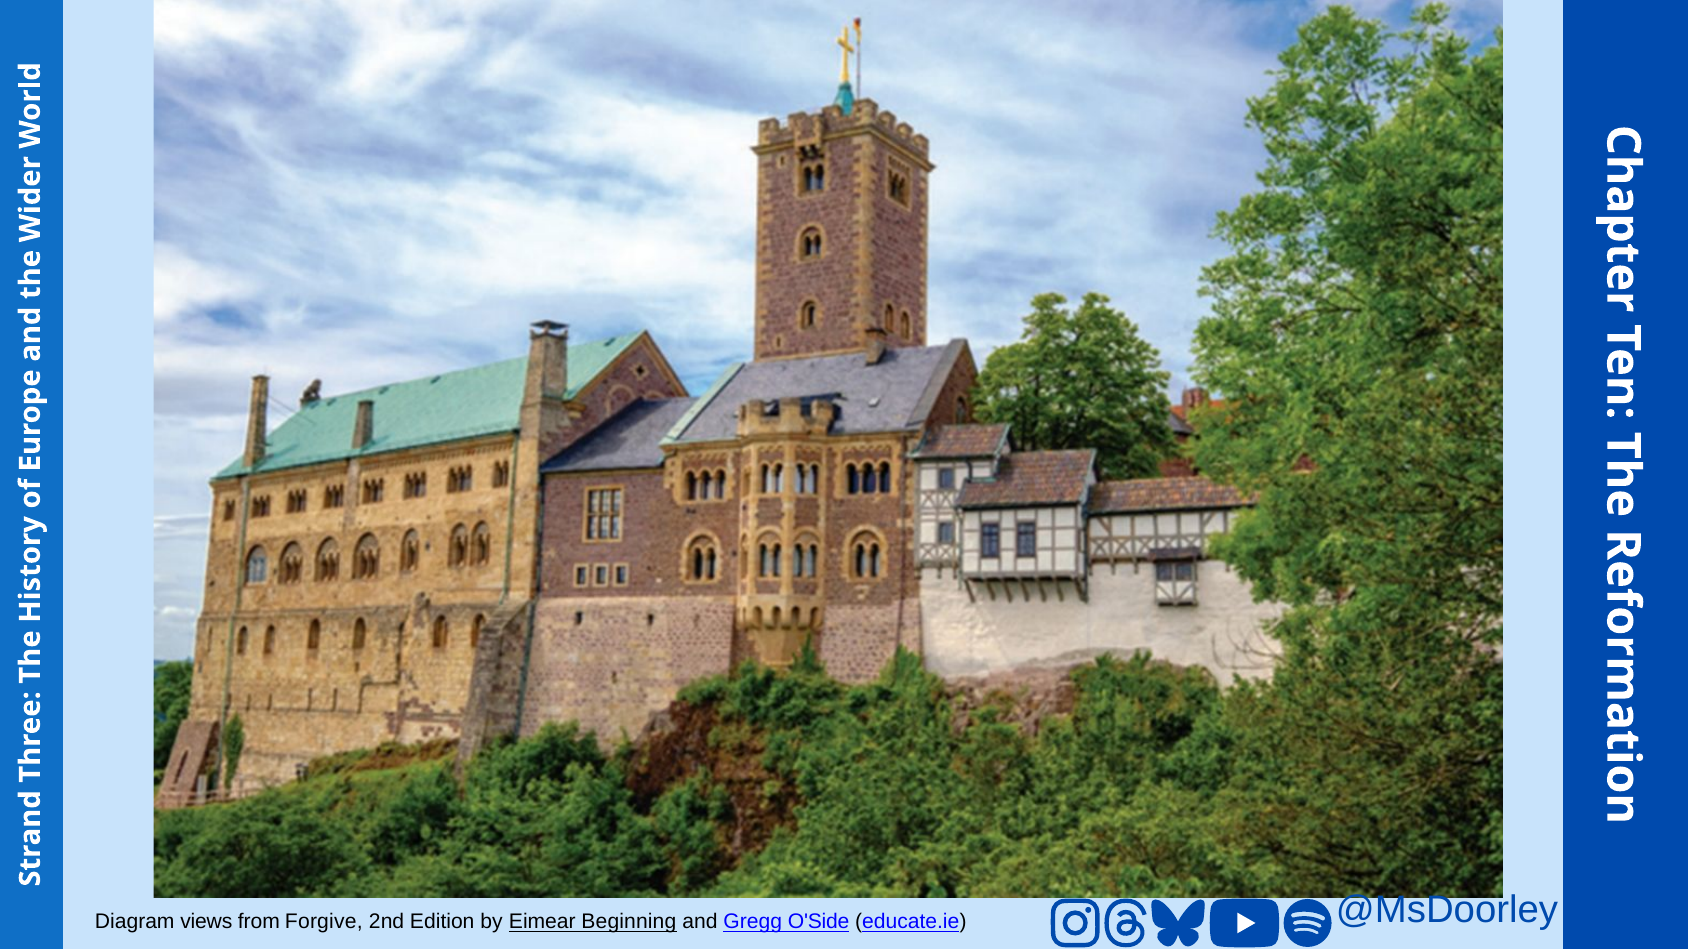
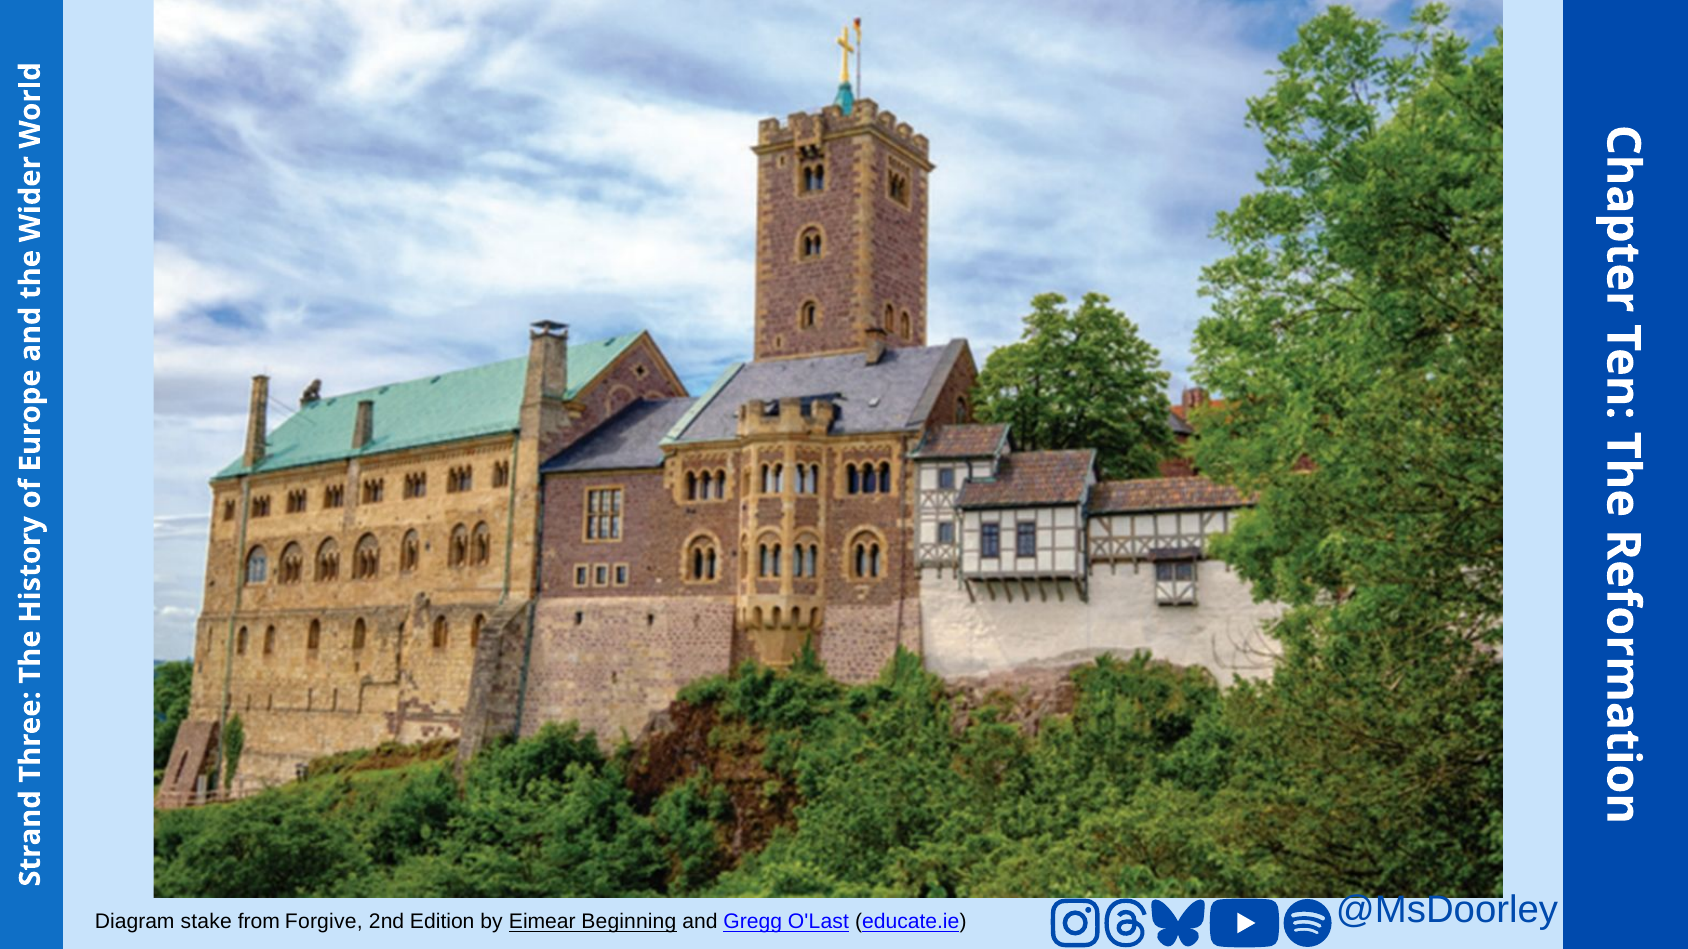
views: views -> stake
O'Side: O'Side -> O'Last
